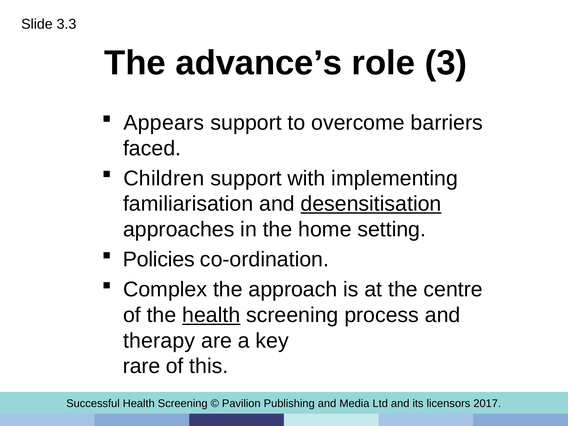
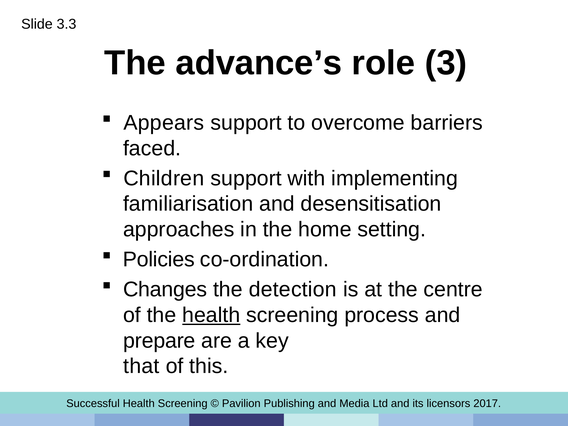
desensitisation underline: present -> none
Complex: Complex -> Changes
approach: approach -> detection
therapy: therapy -> prepare
rare: rare -> that
